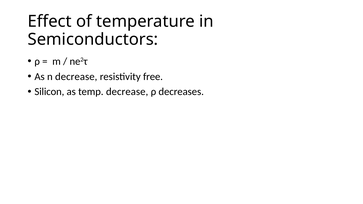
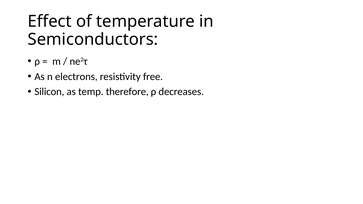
n decrease: decrease -> electrons
temp decrease: decrease -> therefore
